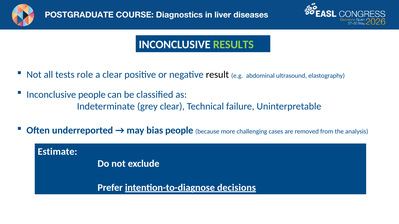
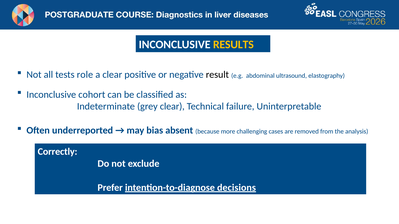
RESULTS colour: light green -> yellow
Inconclusive people: people -> cohort
bias people: people -> absent
Estimate: Estimate -> Correctly
